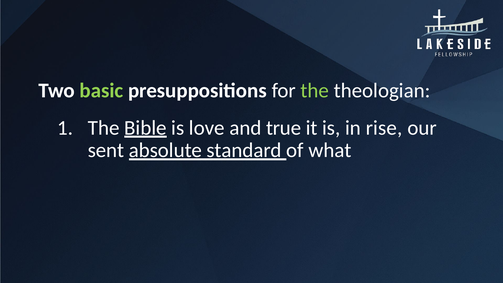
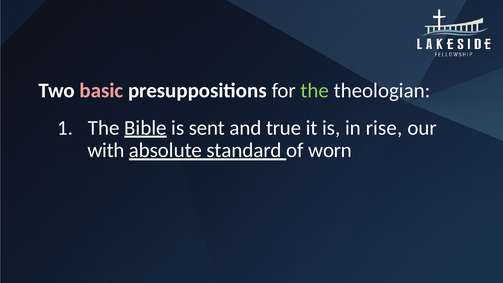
basic colour: light green -> pink
love: love -> sent
sent: sent -> with
what: what -> worn
